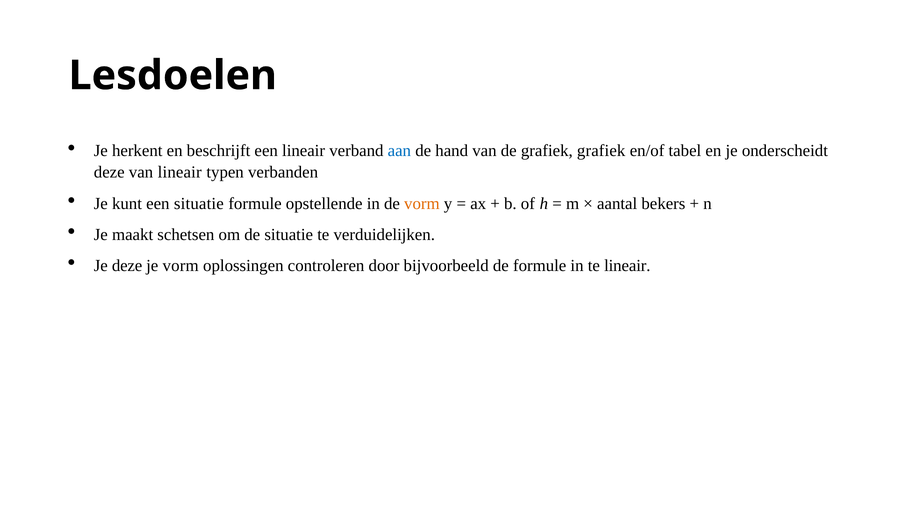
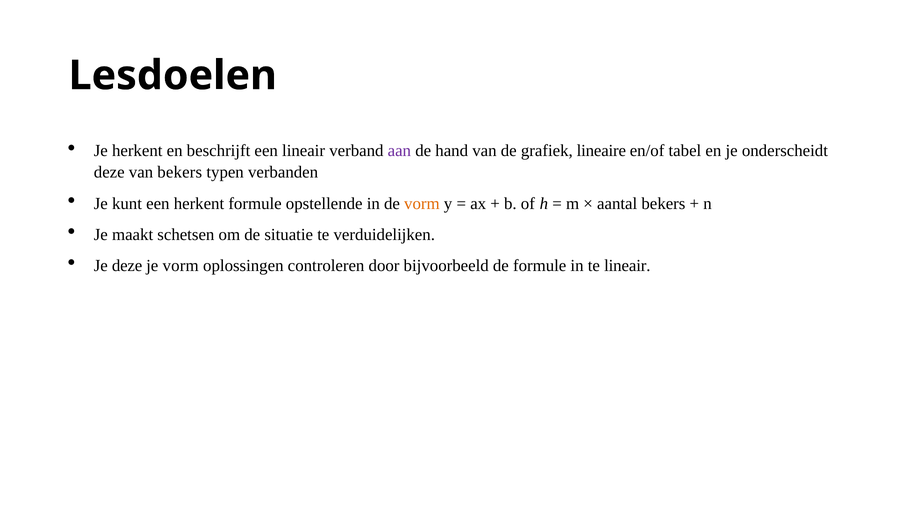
aan colour: blue -> purple
grafiek grafiek: grafiek -> lineaire
van lineair: lineair -> bekers
een situatie: situatie -> herkent
